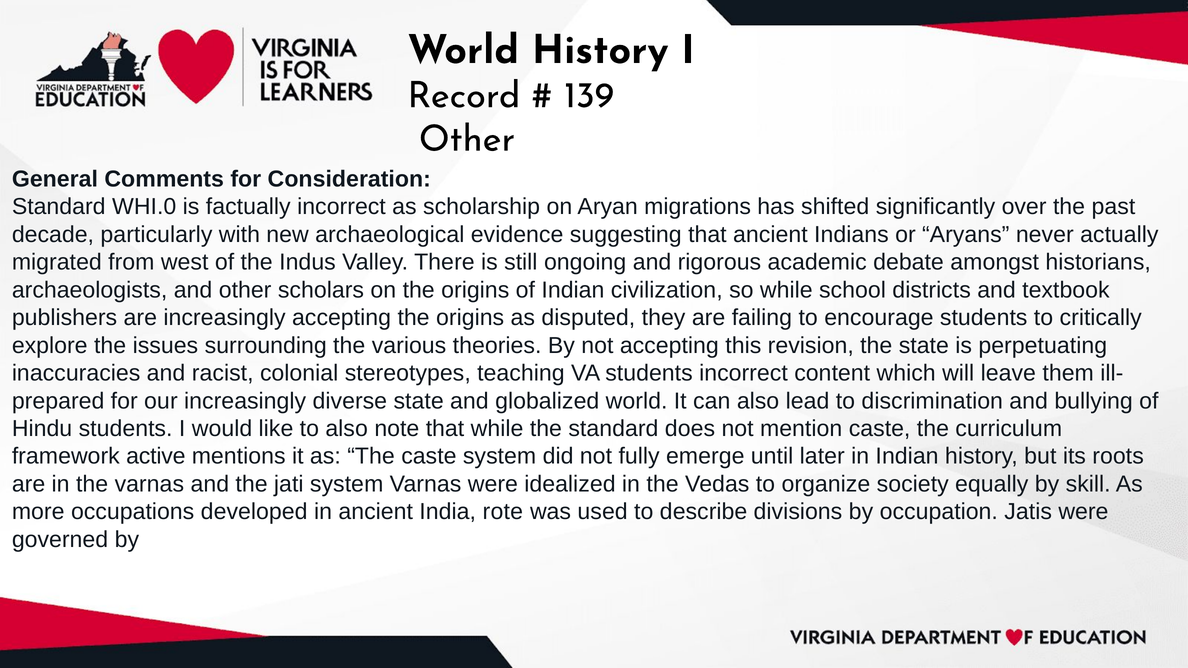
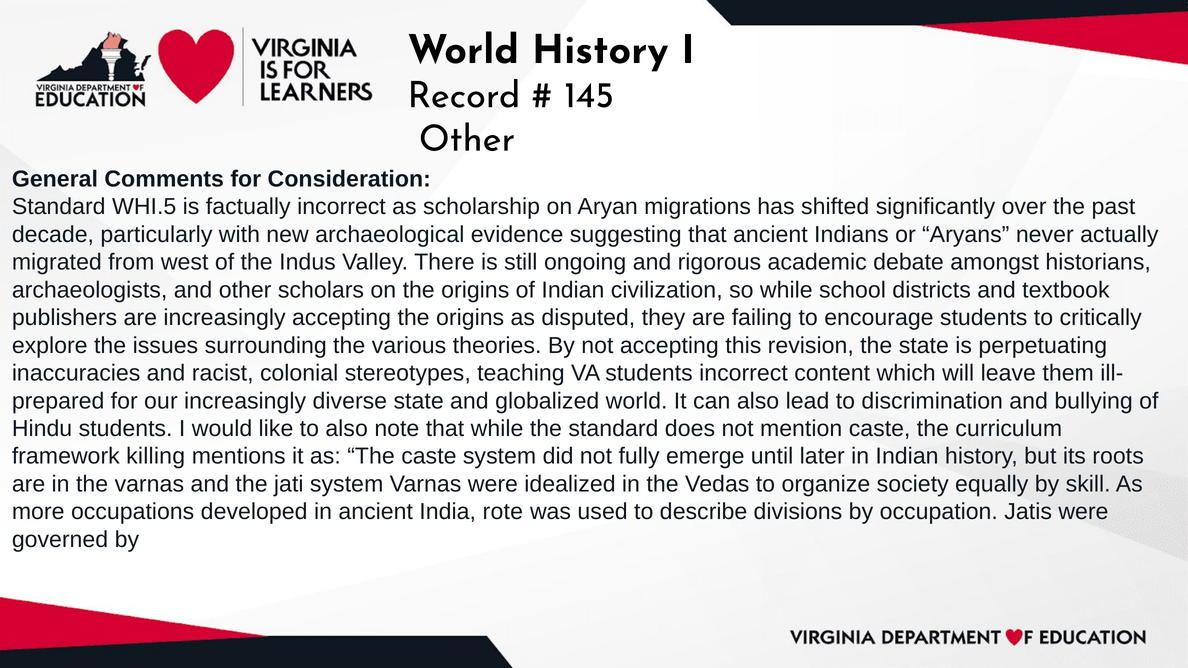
139: 139 -> 145
WHI.0: WHI.0 -> WHI.5
active: active -> killing
